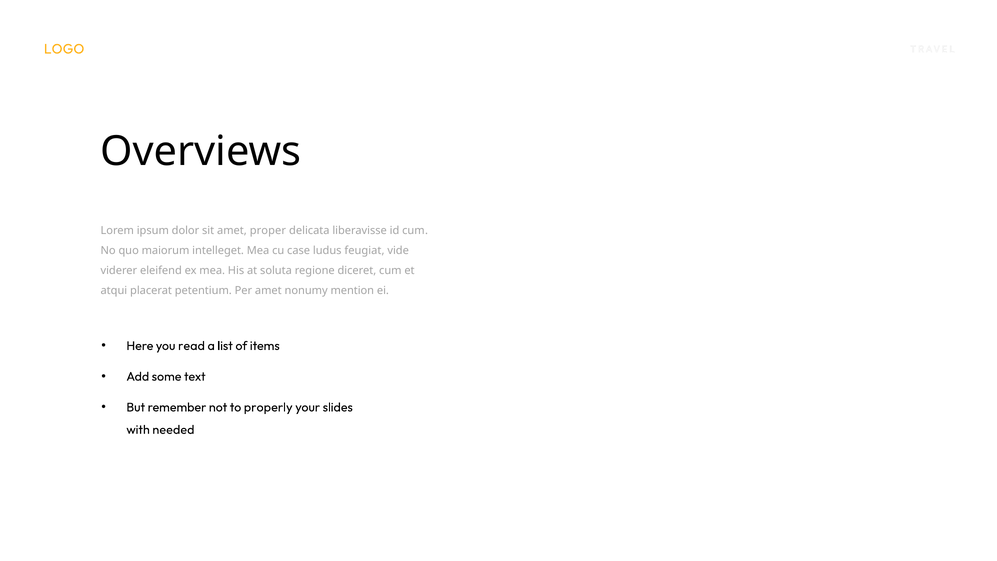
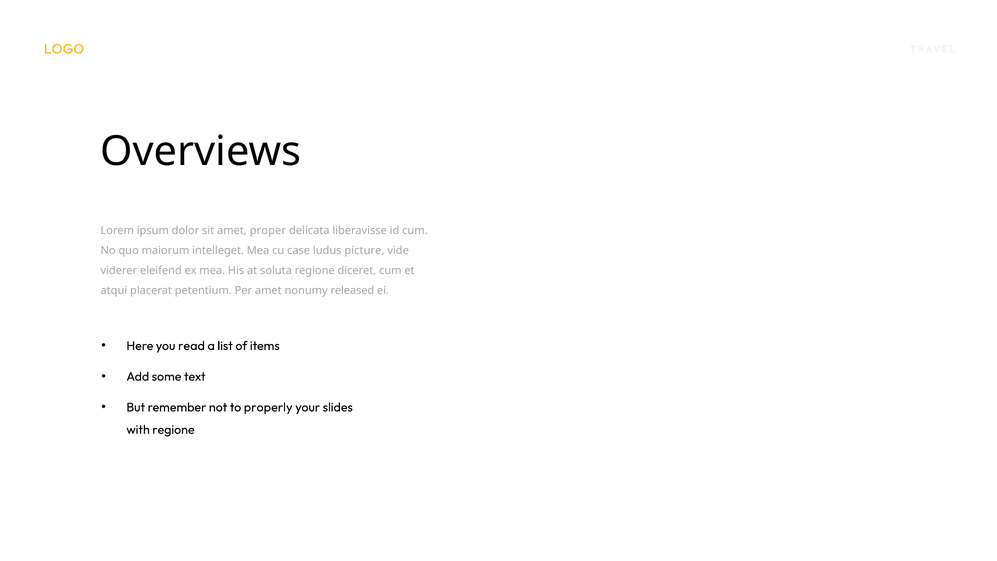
feugiat: feugiat -> picture
mention: mention -> released
with needed: needed -> regione
